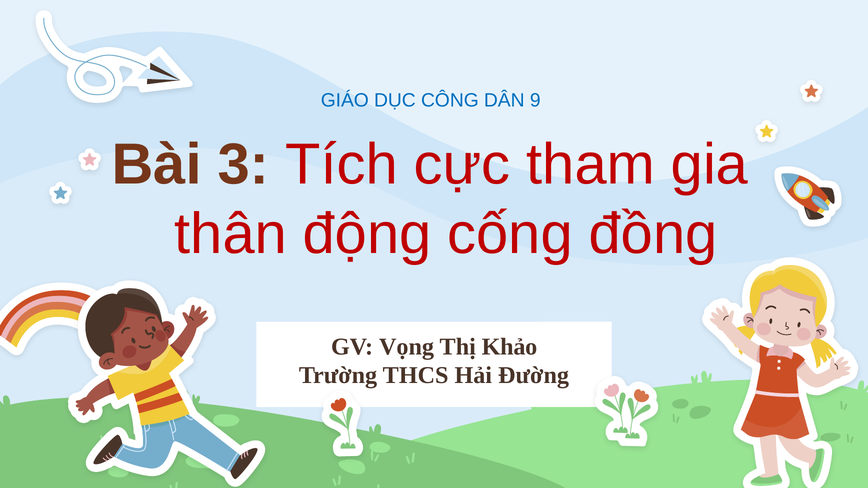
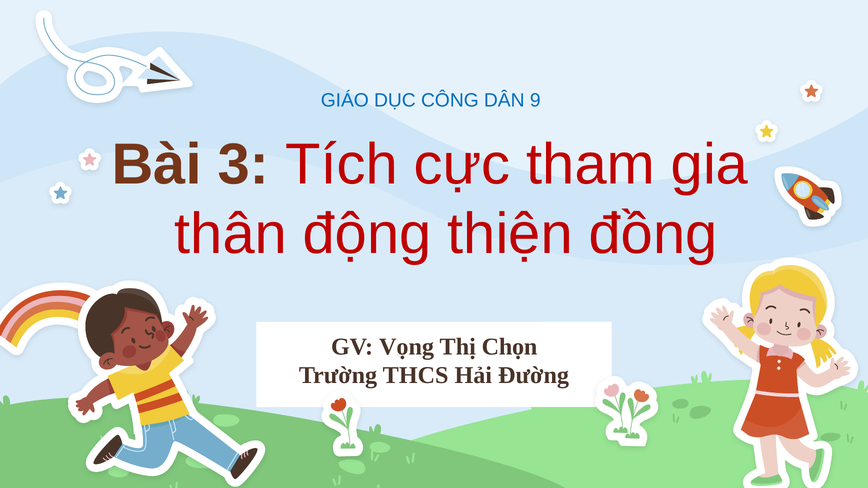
cống: cống -> thiện
Khảo: Khảo -> Chọn
